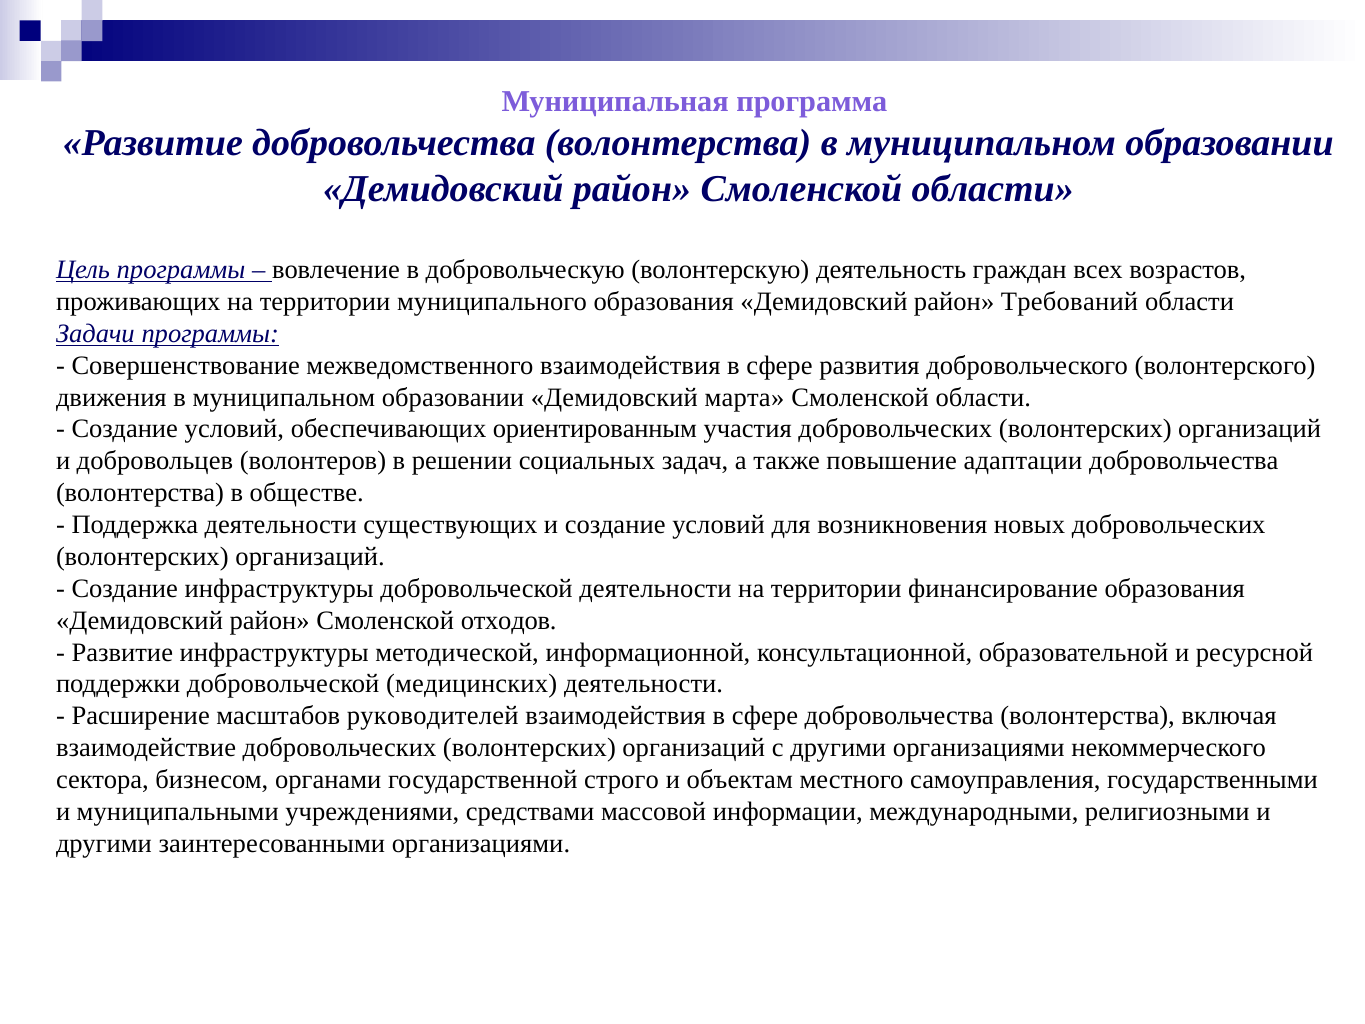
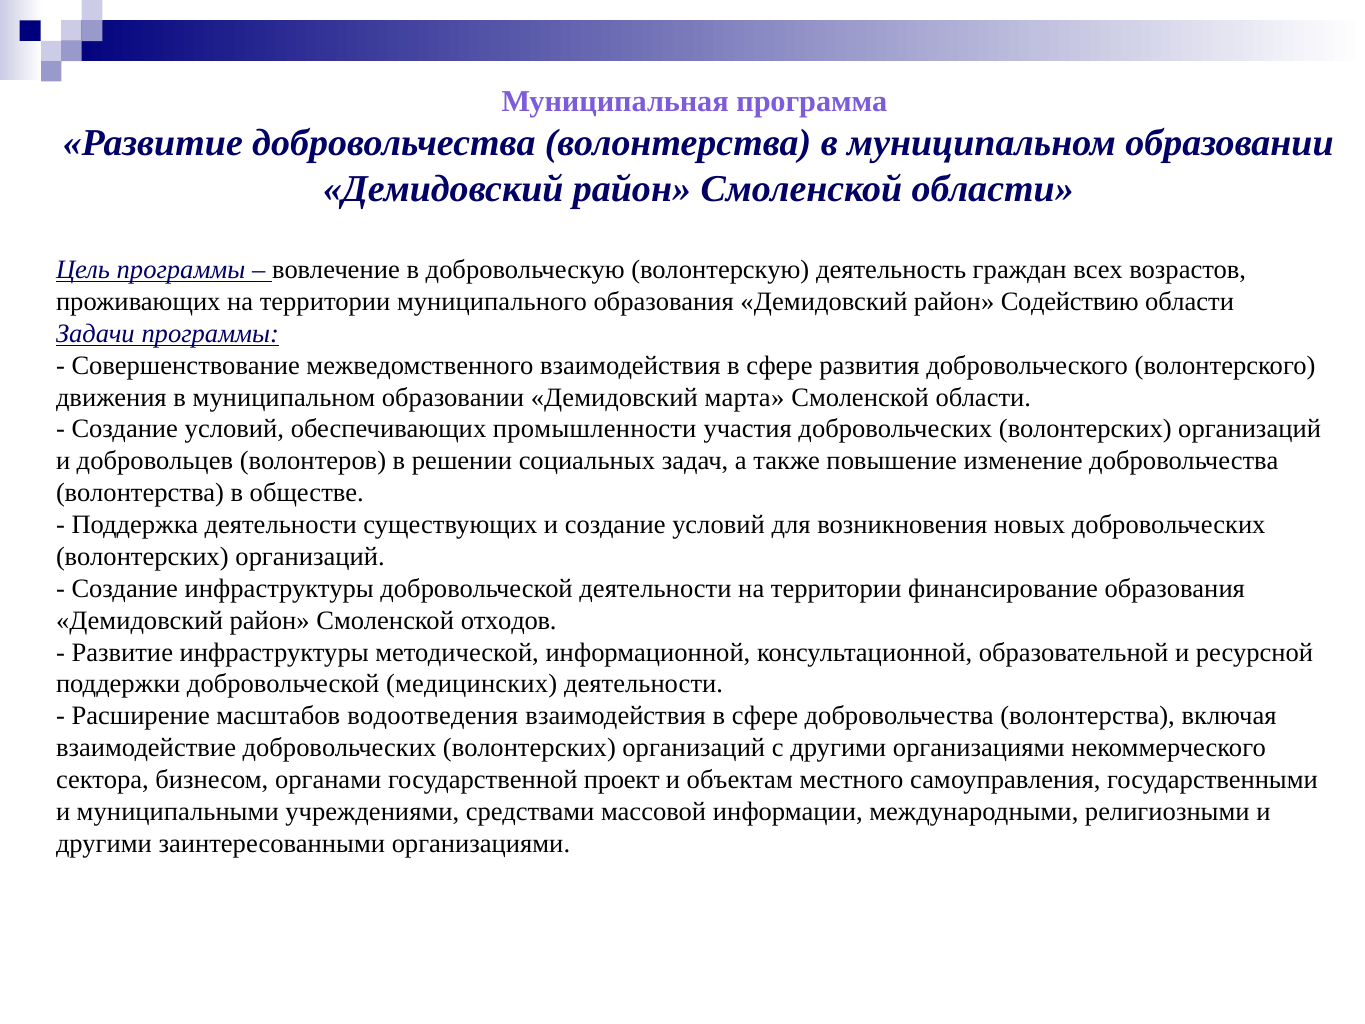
Требований: Требований -> Содействию
ориентированным: ориентированным -> промышленности
адаптации: адаптации -> изменение
руководителей: руководителей -> водоотведения
строго: строго -> проект
